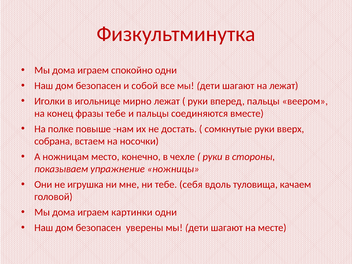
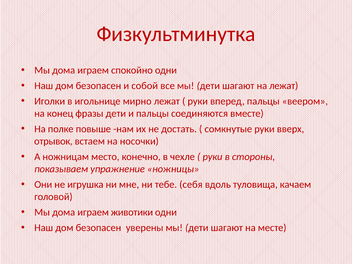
фразы тебе: тебе -> дети
собрана: собрана -> отрывок
картинки: картинки -> животики
